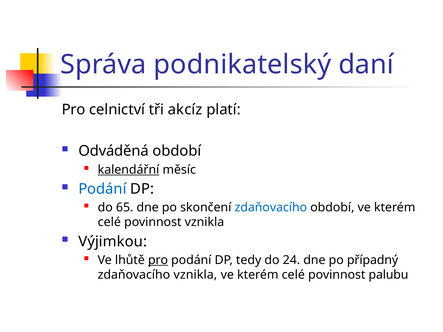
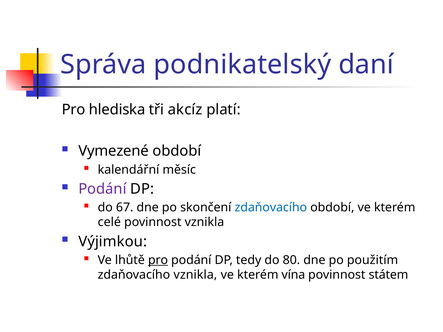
celnictví: celnictví -> hlediska
Odváděná: Odváděná -> Vymezené
kalendářní underline: present -> none
Podání at (102, 189) colour: blue -> purple
65: 65 -> 67
24: 24 -> 80
případný: případný -> použitím
celé at (293, 275): celé -> vína
palubu: palubu -> státem
